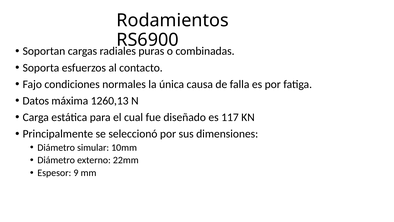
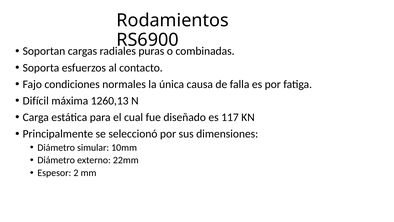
Datos: Datos -> Difícil
9: 9 -> 2
